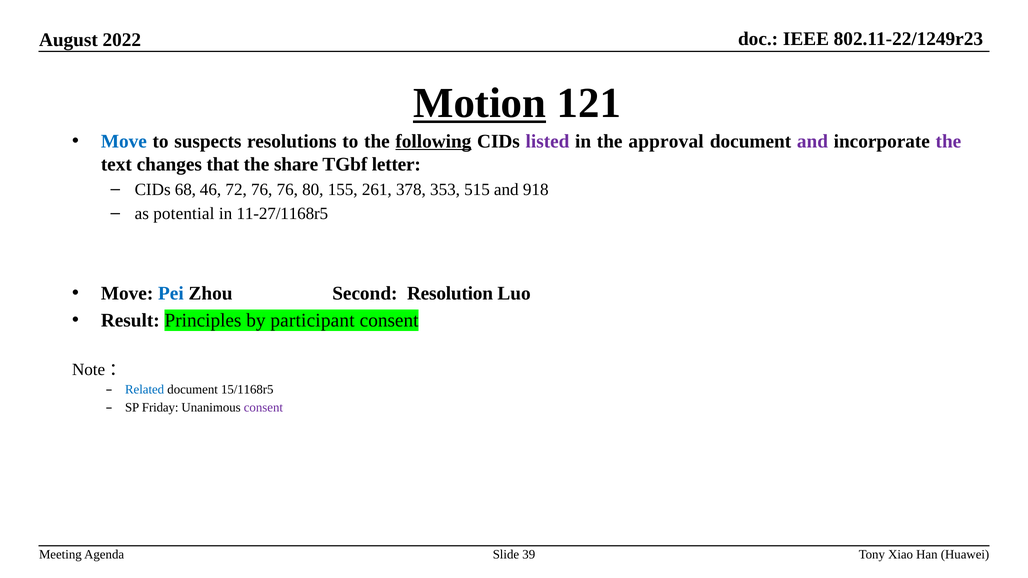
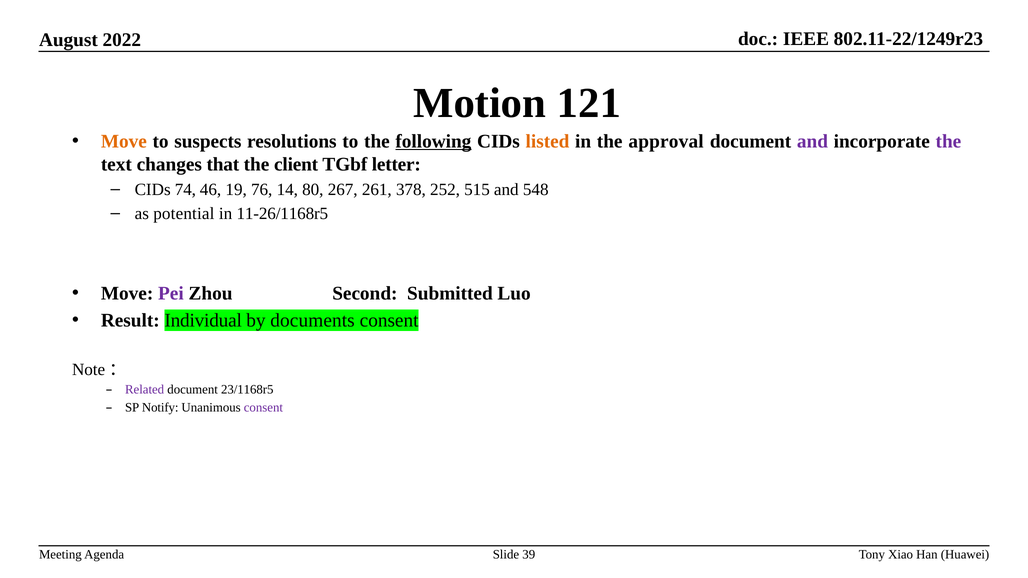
Motion underline: present -> none
Move at (124, 141) colour: blue -> orange
listed colour: purple -> orange
share: share -> client
68: 68 -> 74
72: 72 -> 19
76 76: 76 -> 14
155: 155 -> 267
353: 353 -> 252
918: 918 -> 548
11-27/1168r5: 11-27/1168r5 -> 11-26/1168r5
Pei colour: blue -> purple
Resolution: Resolution -> Submitted
Principles: Principles -> Individual
participant: participant -> documents
Related colour: blue -> purple
15/1168r5: 15/1168r5 -> 23/1168r5
Friday: Friday -> Notify
